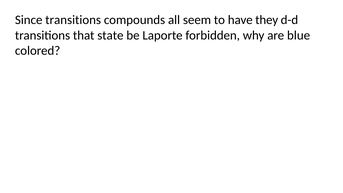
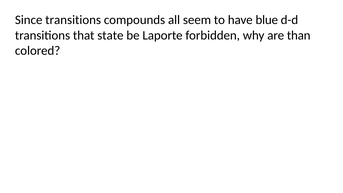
they: they -> blue
blue: blue -> than
